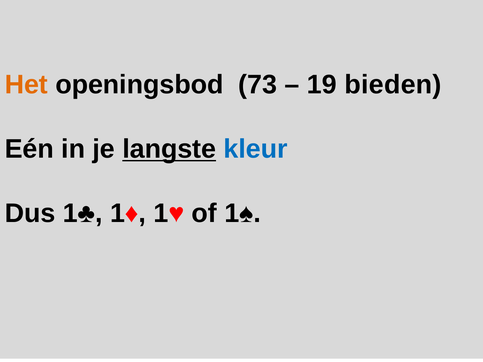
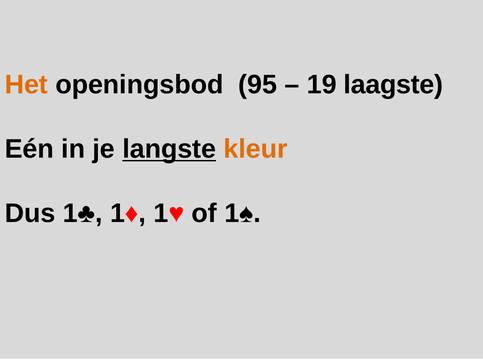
73: 73 -> 95
bieden: bieden -> laagste
kleur colour: blue -> orange
